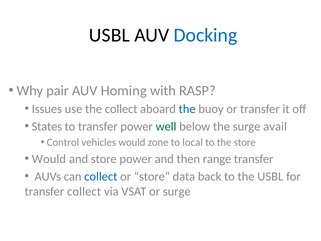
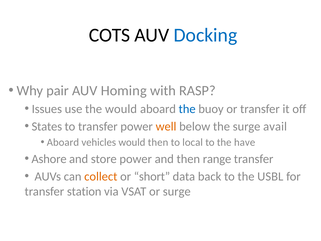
USBL at (109, 35): USBL -> COTS
the collect: collect -> would
well colour: green -> orange
Control at (63, 142): Control -> Aboard
would zone: zone -> then
the store: store -> have
Would at (49, 159): Would -> Ashore
collect at (101, 176) colour: blue -> orange
or store: store -> short
transfer collect: collect -> station
